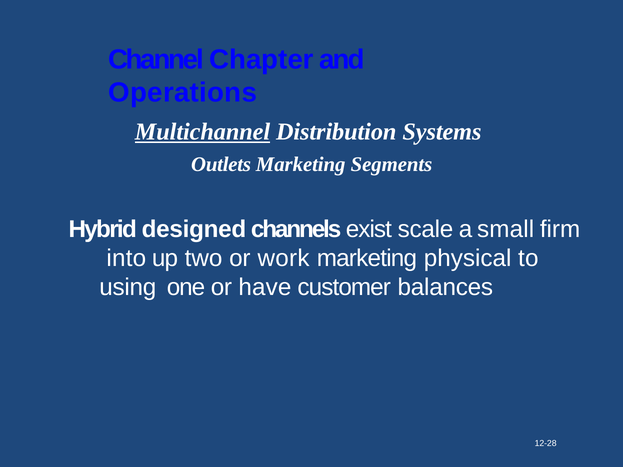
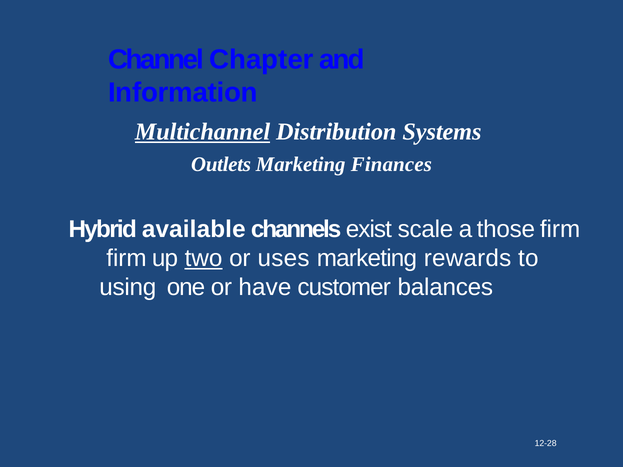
Operations: Operations -> Information
Segments: Segments -> Finances
designed: designed -> available
small: small -> those
into at (126, 258): into -> firm
two underline: none -> present
work: work -> uses
physical: physical -> rewards
